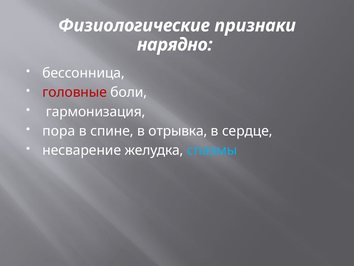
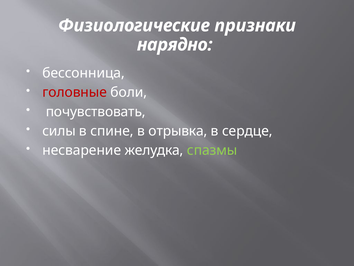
гармонизация: гармонизация -> почувствовать
пора: пора -> силы
спазмы colour: light blue -> light green
